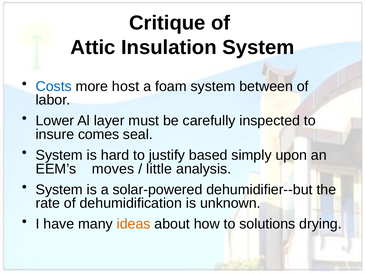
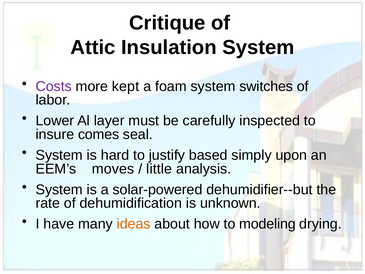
Costs colour: blue -> purple
host: host -> kept
between: between -> switches
solutions: solutions -> modeling
